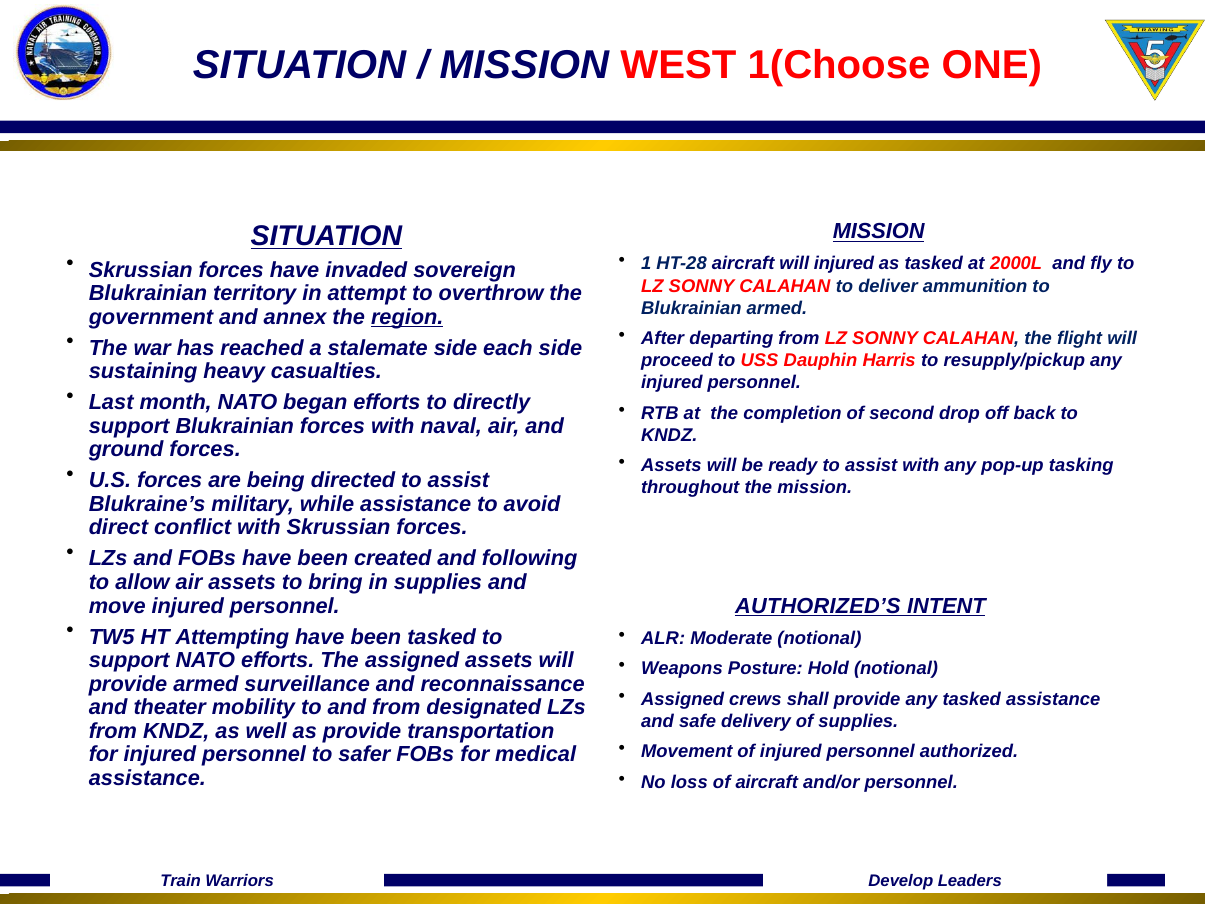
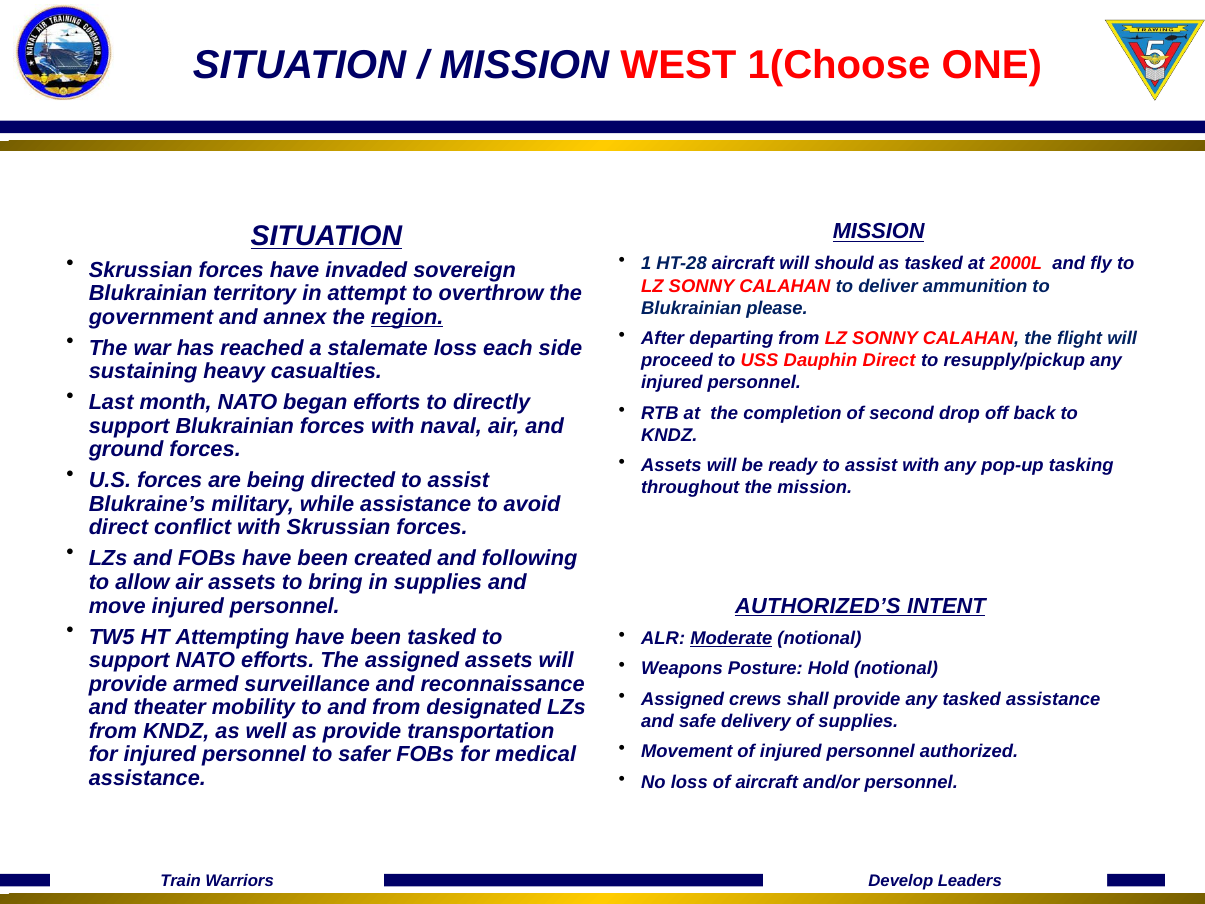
will injured: injured -> should
Blukrainian armed: armed -> please
stalemate side: side -> loss
Dauphin Harris: Harris -> Direct
Moderate underline: none -> present
